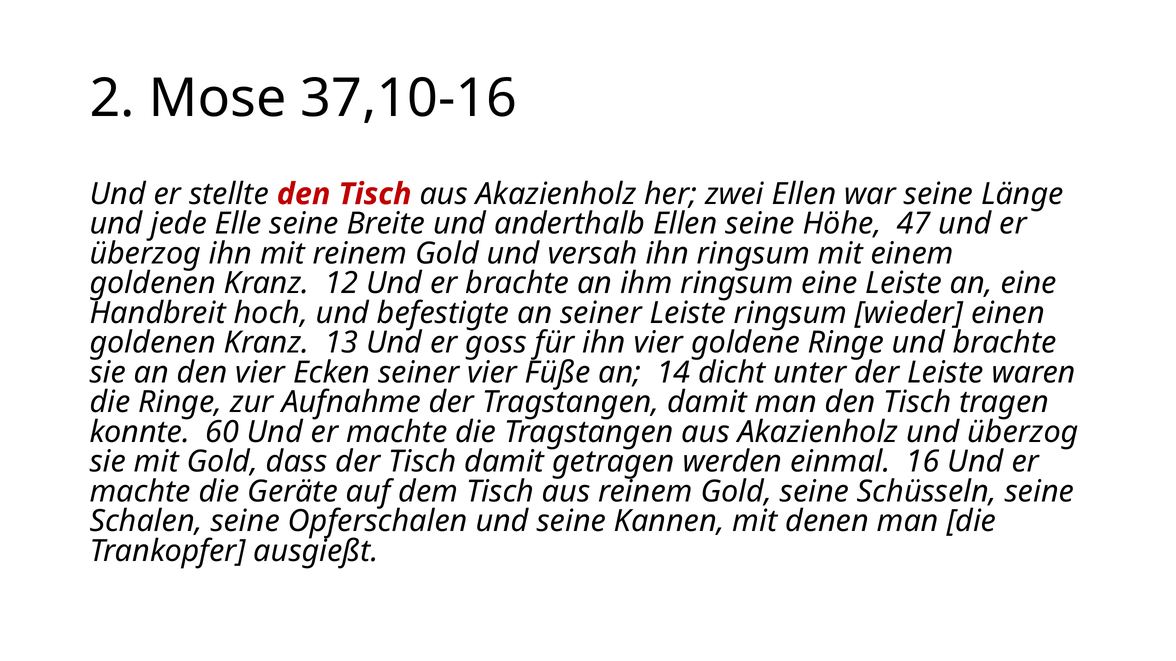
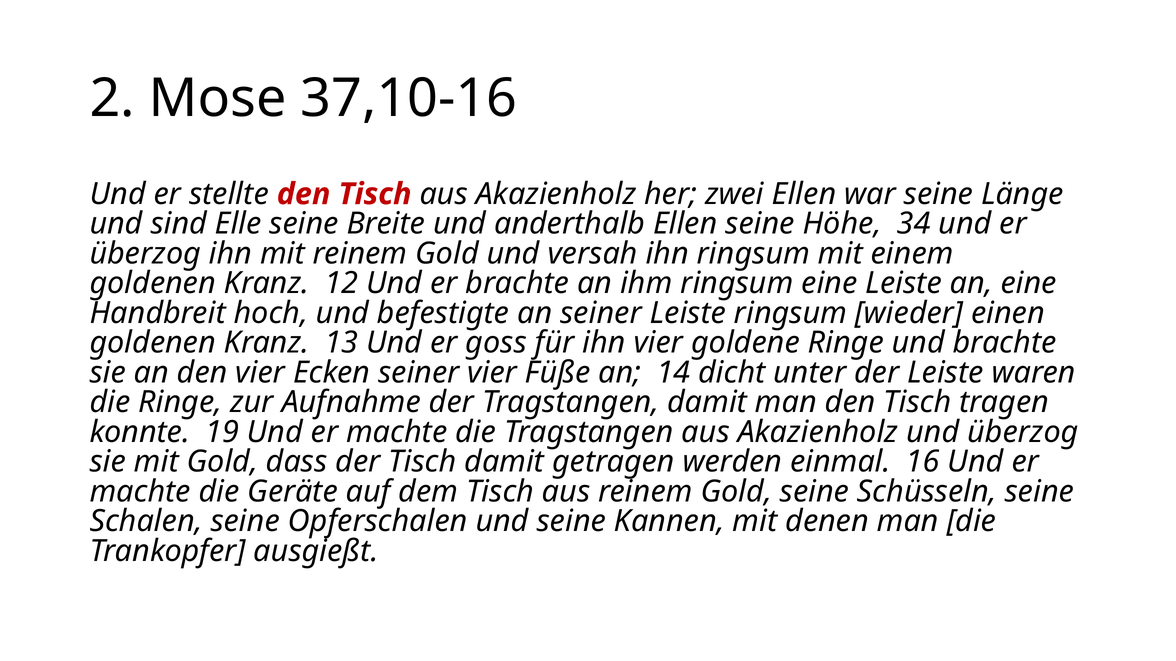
jede: jede -> sind
47: 47 -> 34
60: 60 -> 19
